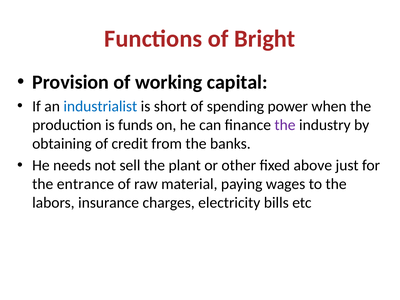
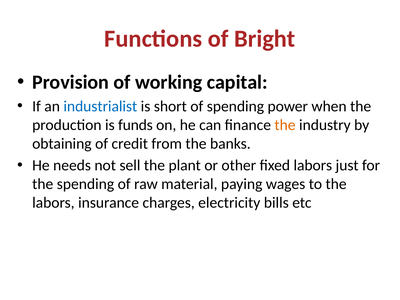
the at (285, 125) colour: purple -> orange
fixed above: above -> labors
the entrance: entrance -> spending
